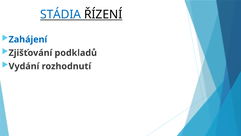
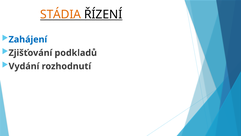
STÁDIA colour: blue -> orange
